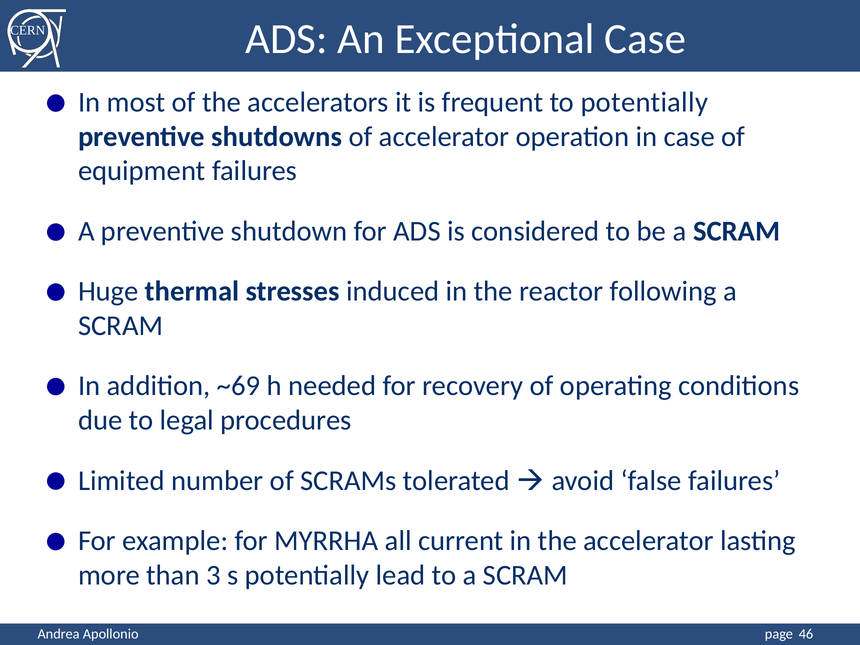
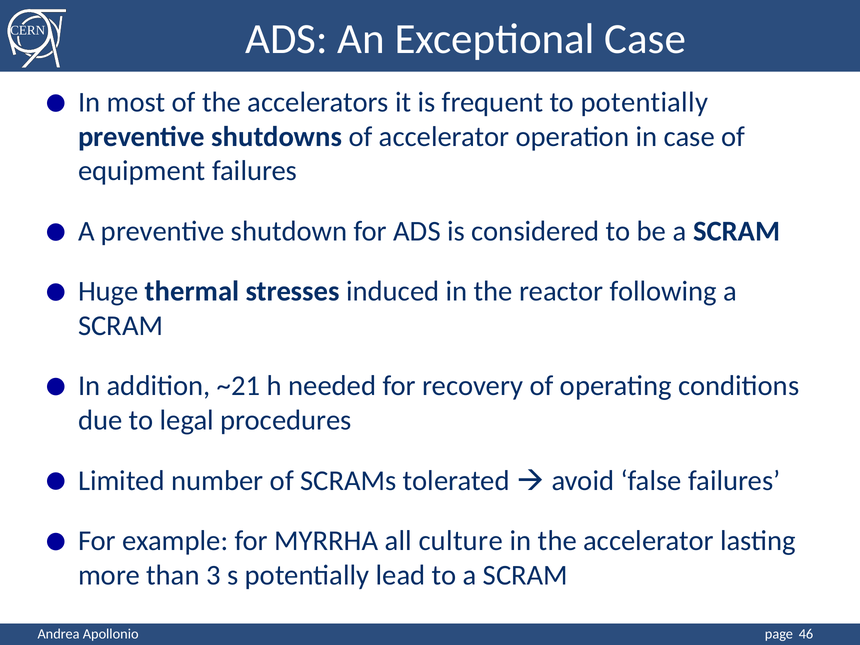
~69: ~69 -> ~21
current: current -> culture
